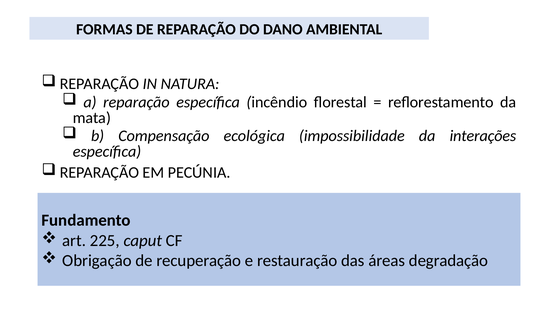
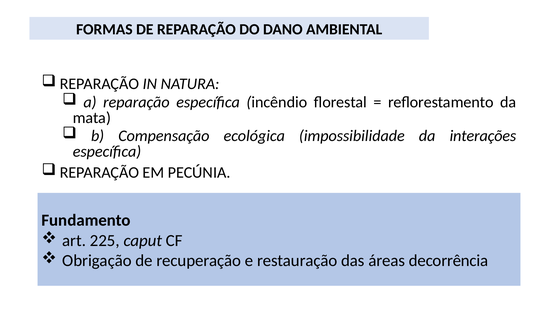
degradação: degradação -> decorrência
